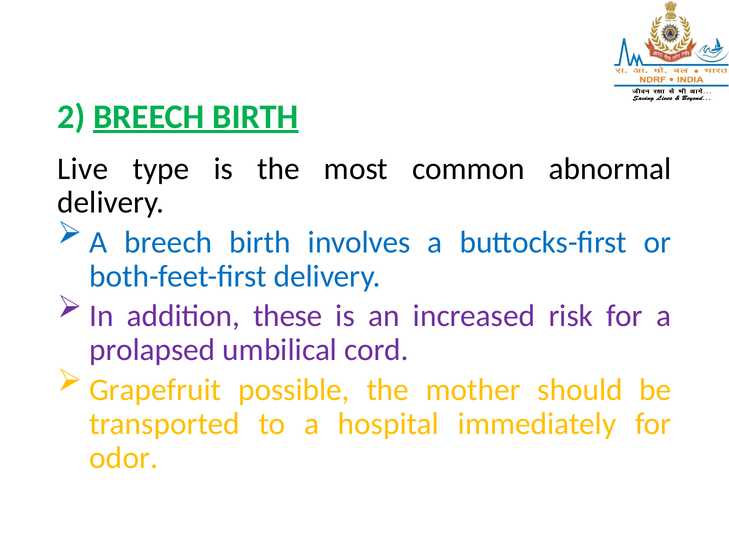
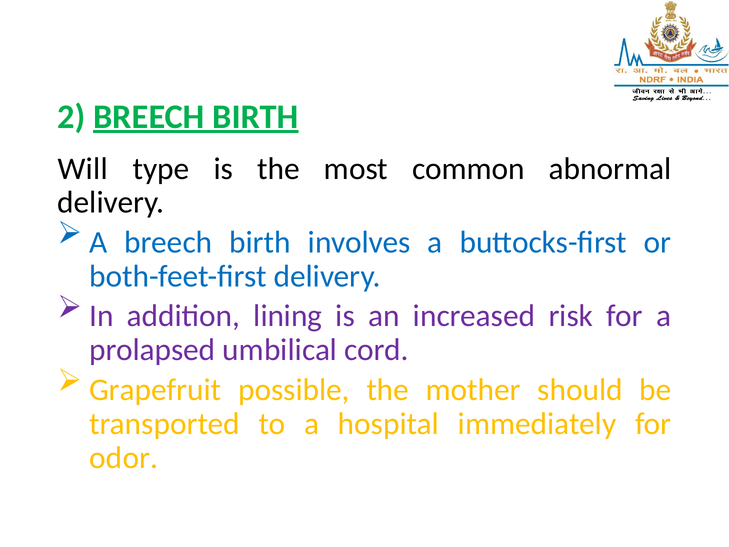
Live: Live -> Will
these: these -> lining
